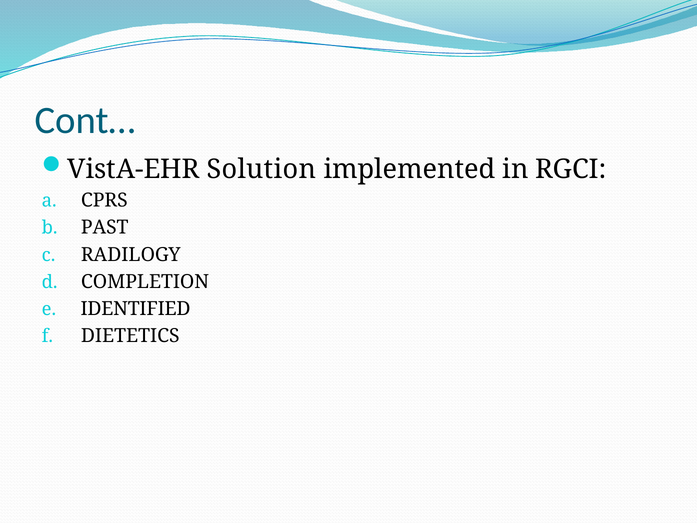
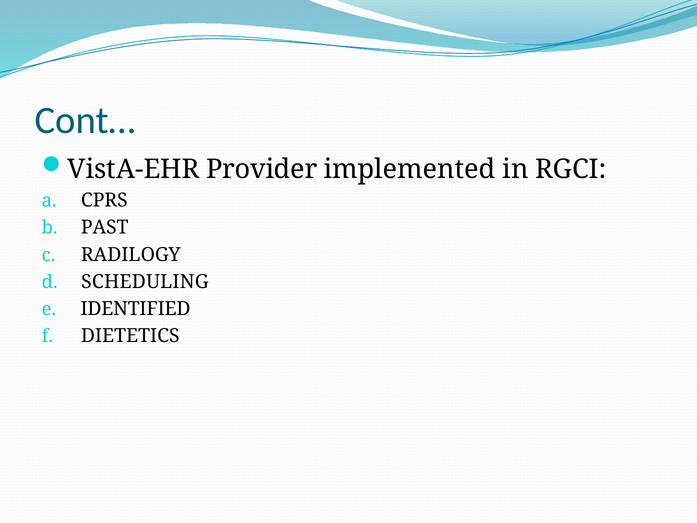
Solution: Solution -> Provider
COMPLETION: COMPLETION -> SCHEDULING
